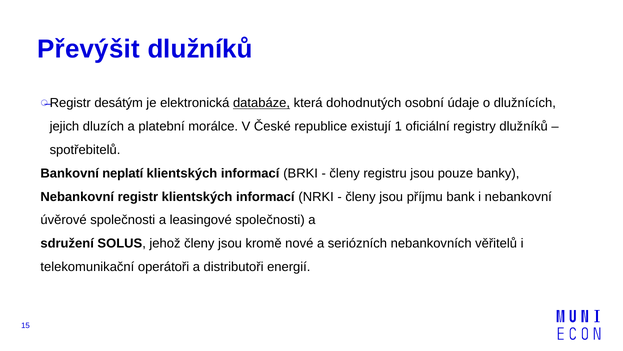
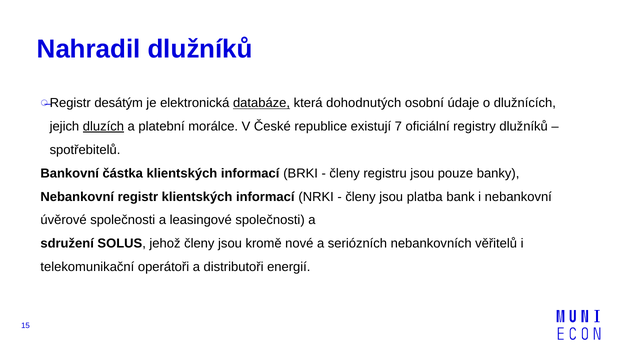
Převýšit: Převýšit -> Nahradil
dluzích underline: none -> present
1: 1 -> 7
neplatí: neplatí -> částka
příjmu: příjmu -> platba
